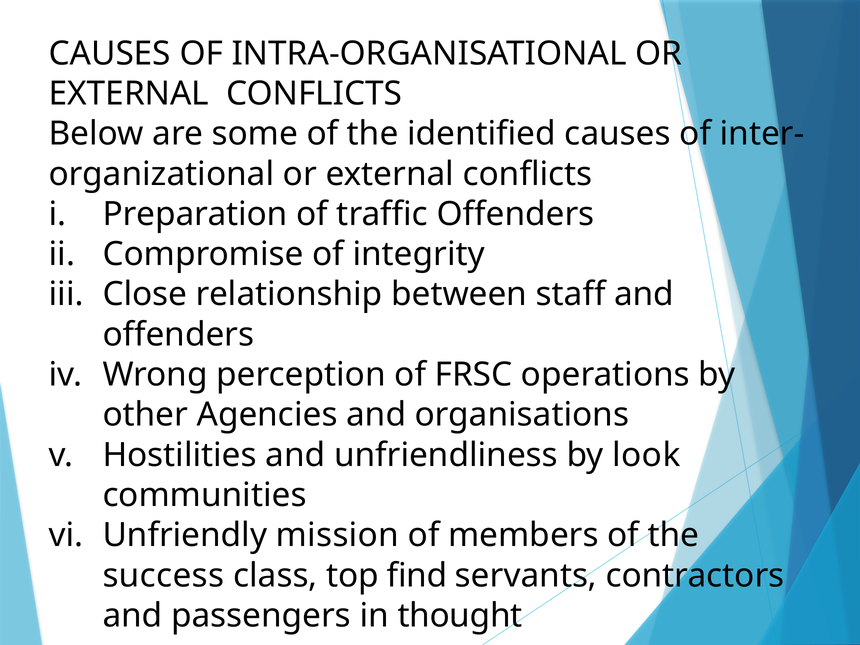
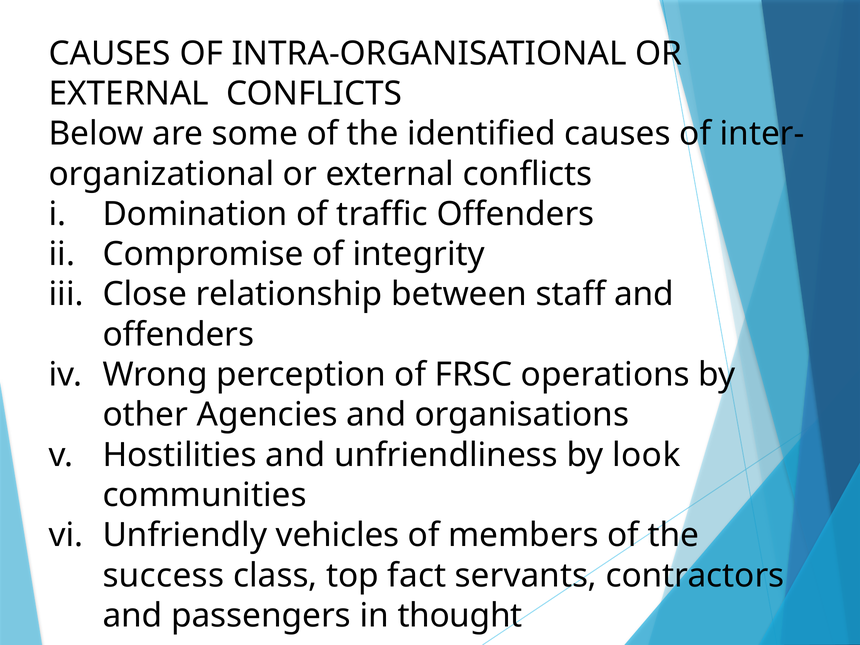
Preparation: Preparation -> Domination
mission: mission -> vehicles
find: find -> fact
